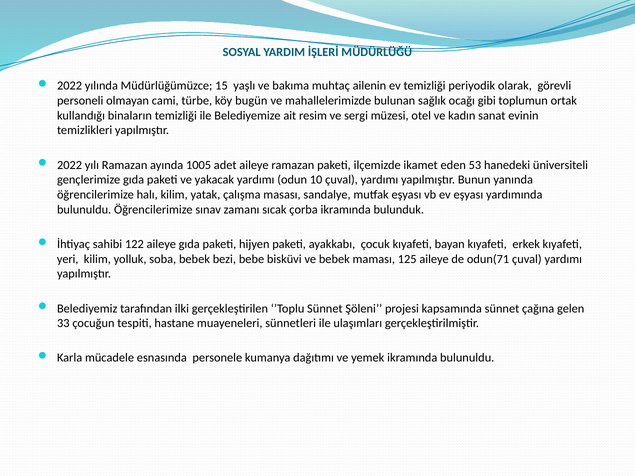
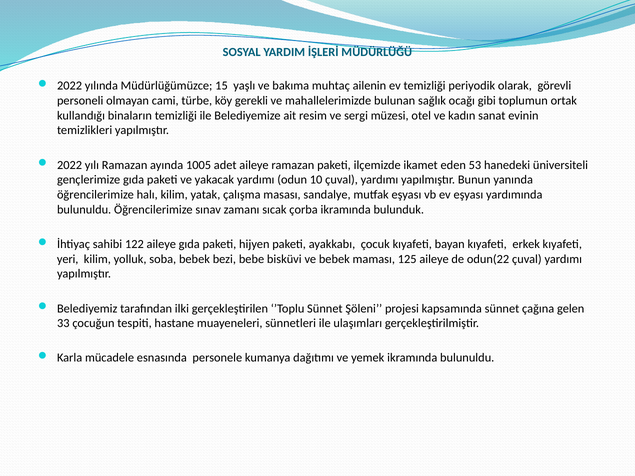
bugün: bugün -> gerekli
odun(71: odun(71 -> odun(22
